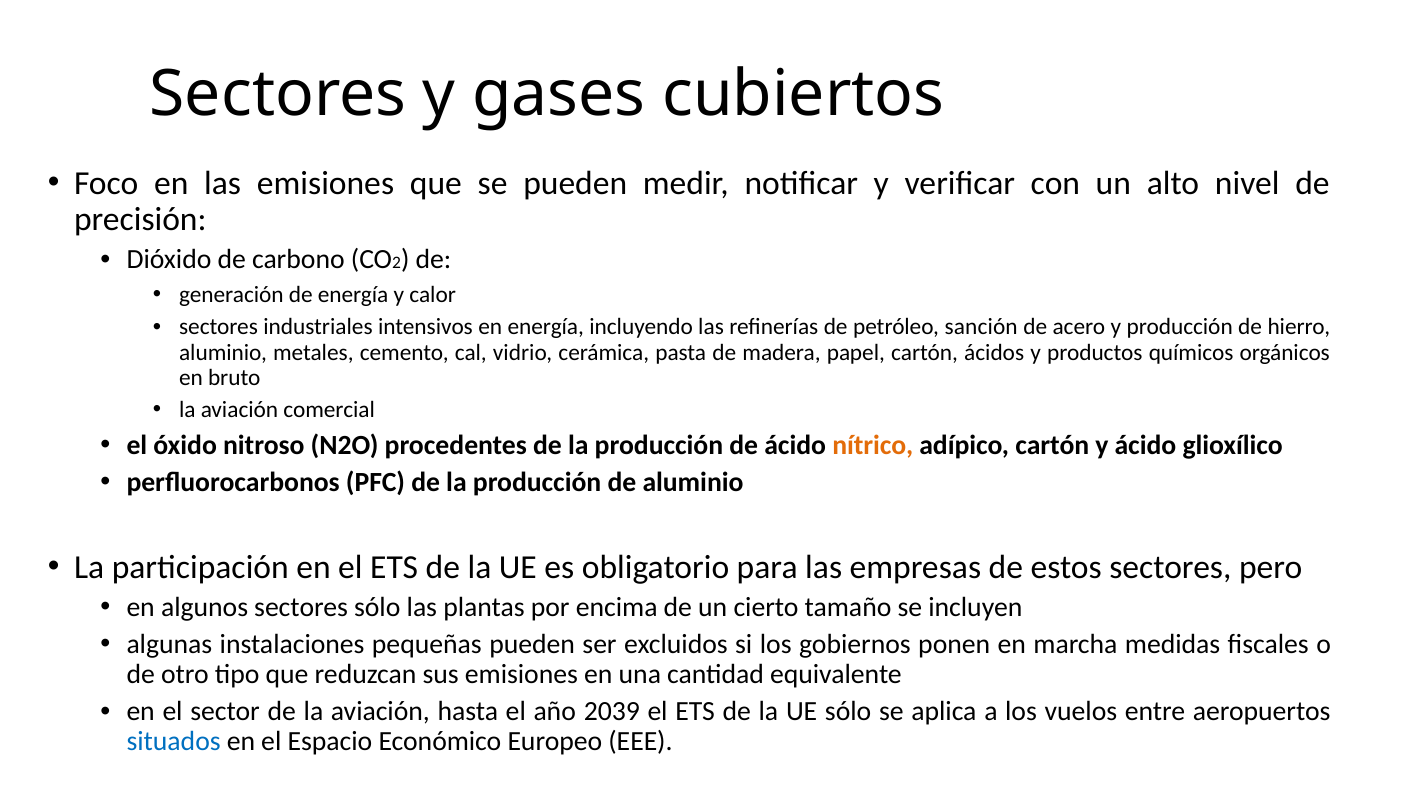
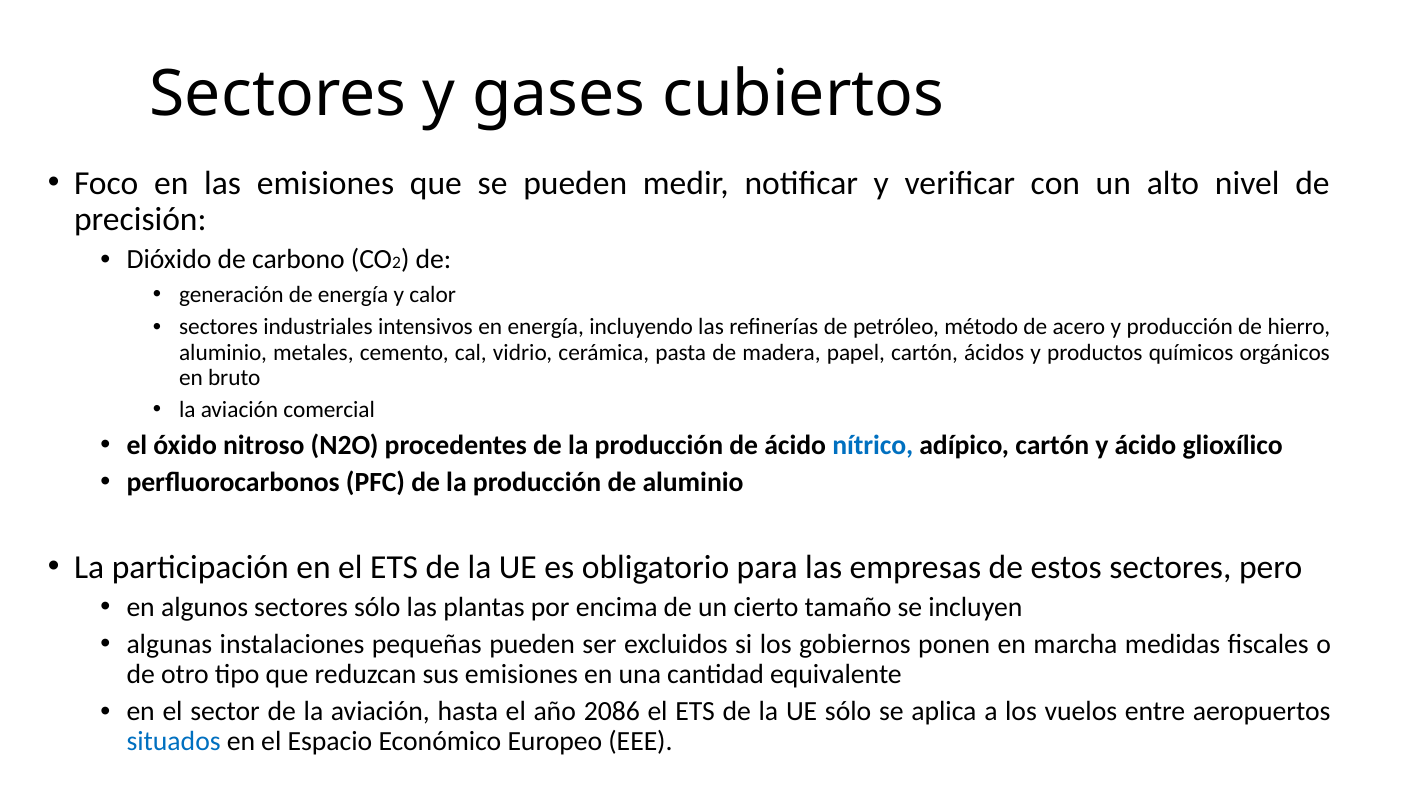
sanción: sanción -> método
nítrico colour: orange -> blue
2039: 2039 -> 2086
